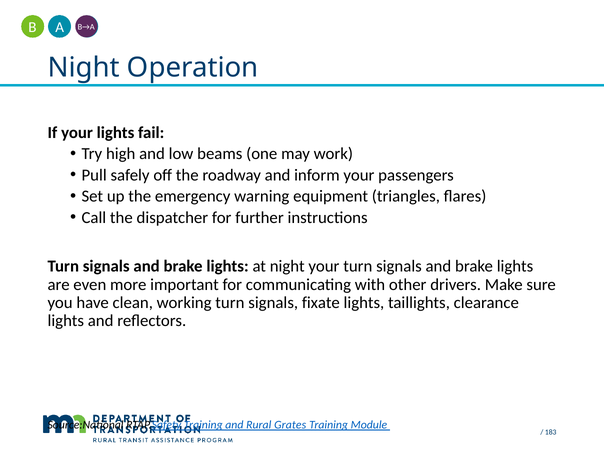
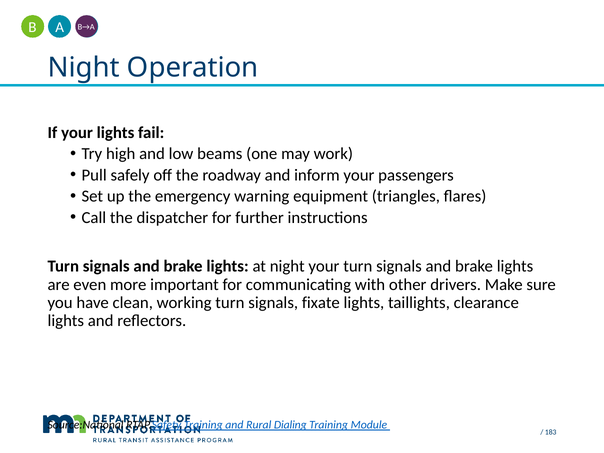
Grates: Grates -> Dialing
